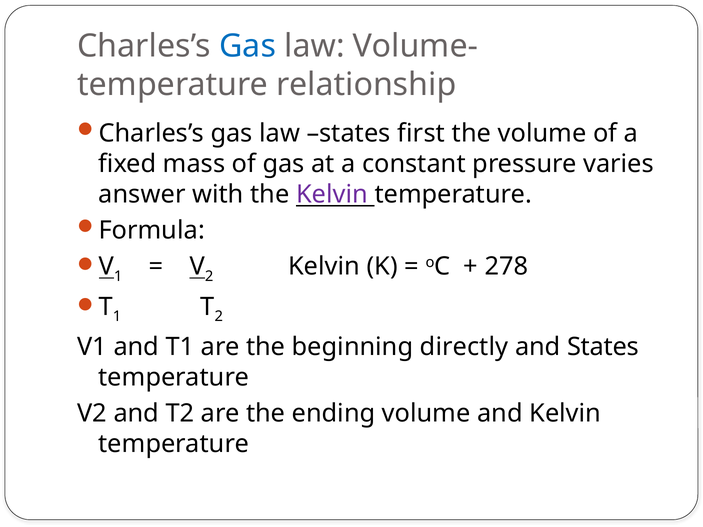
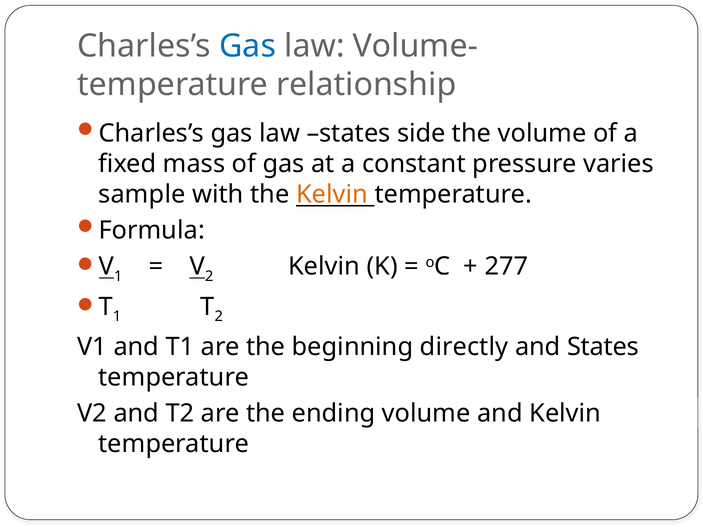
first: first -> side
answer: answer -> sample
Kelvin at (332, 194) colour: purple -> orange
278: 278 -> 277
